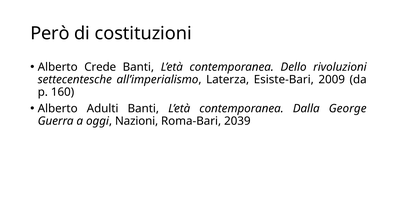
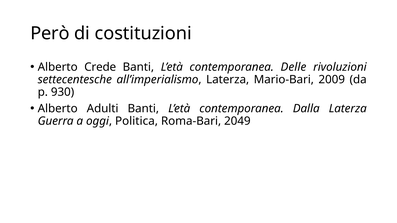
Dello: Dello -> Delle
Esiste-Bari: Esiste-Bari -> Mario-Bari
160: 160 -> 930
Dalla George: George -> Laterza
Nazioni: Nazioni -> Politica
2039: 2039 -> 2049
